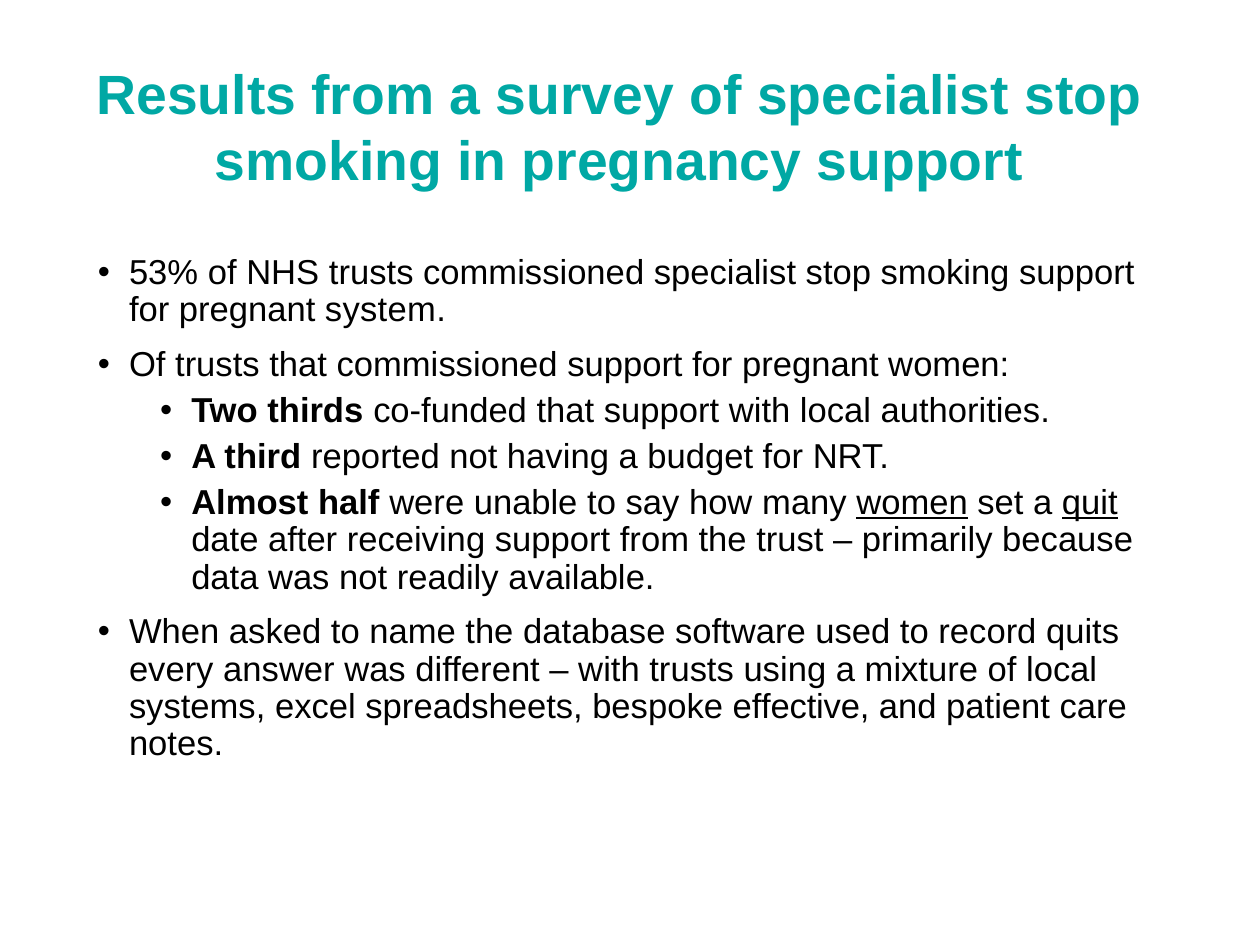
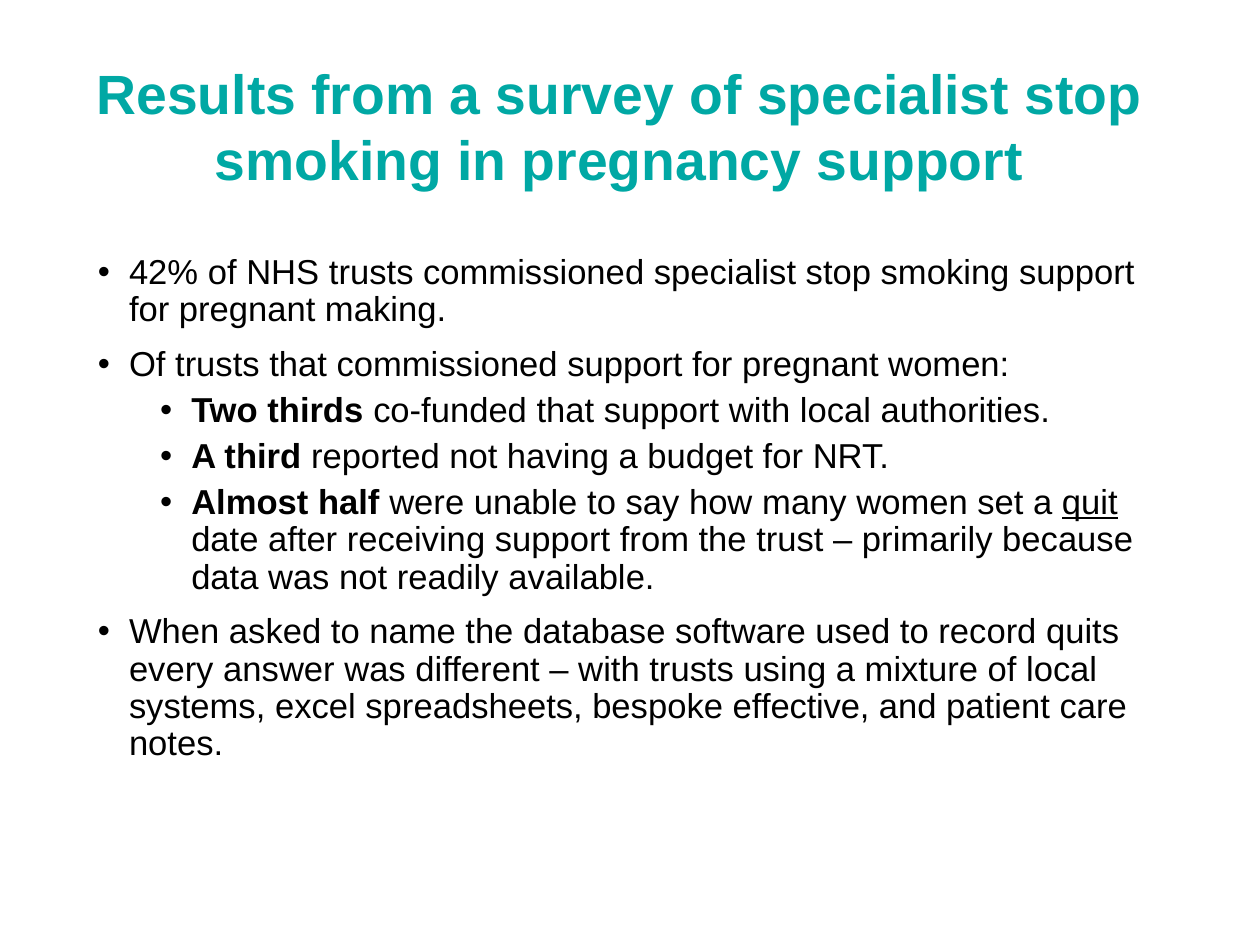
53%: 53% -> 42%
system: system -> making
women at (912, 503) underline: present -> none
